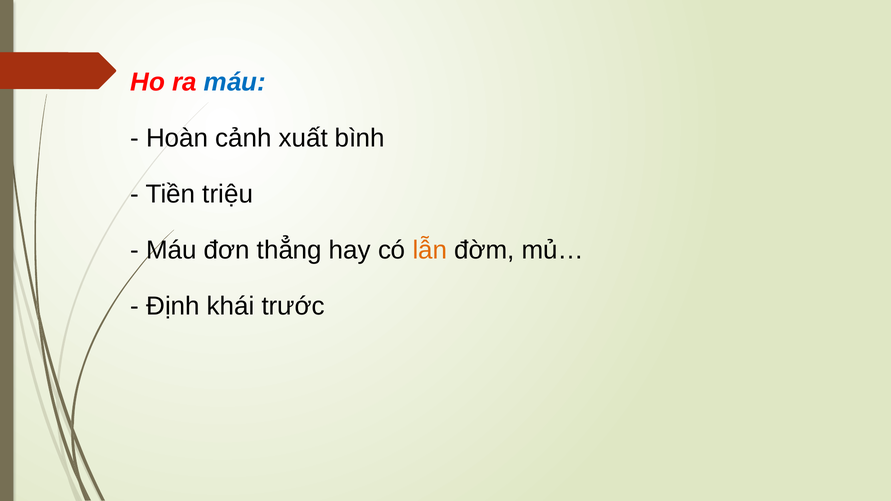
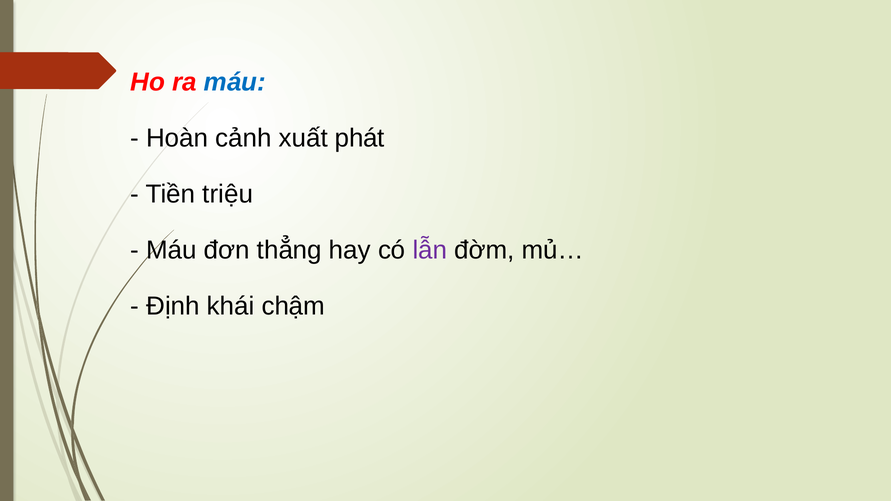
bình: bình -> phát
lẫn colour: orange -> purple
trước: trước -> chậm
